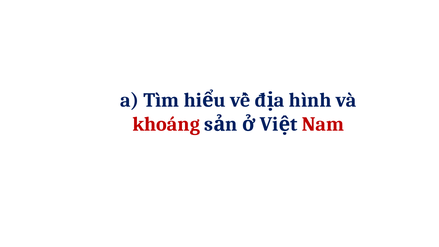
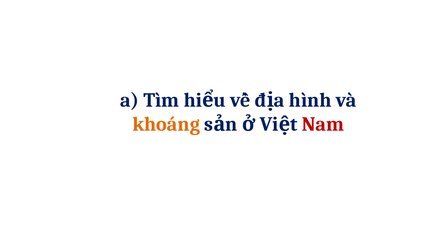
khoáng colour: red -> orange
